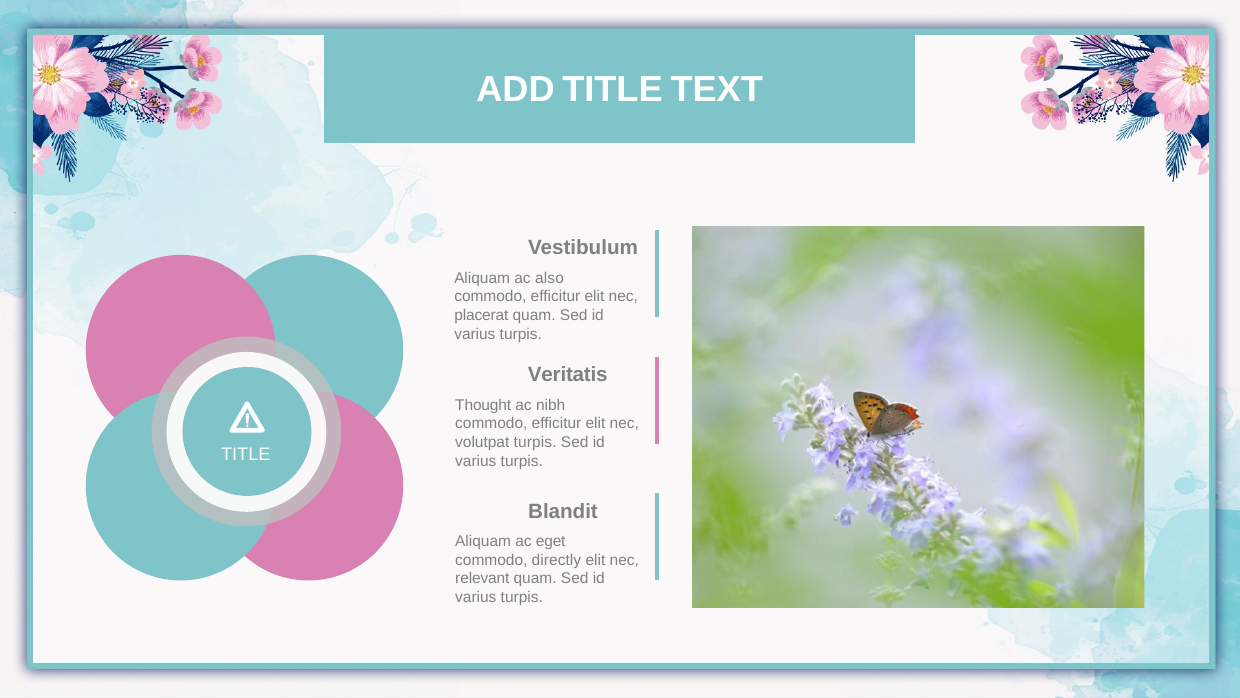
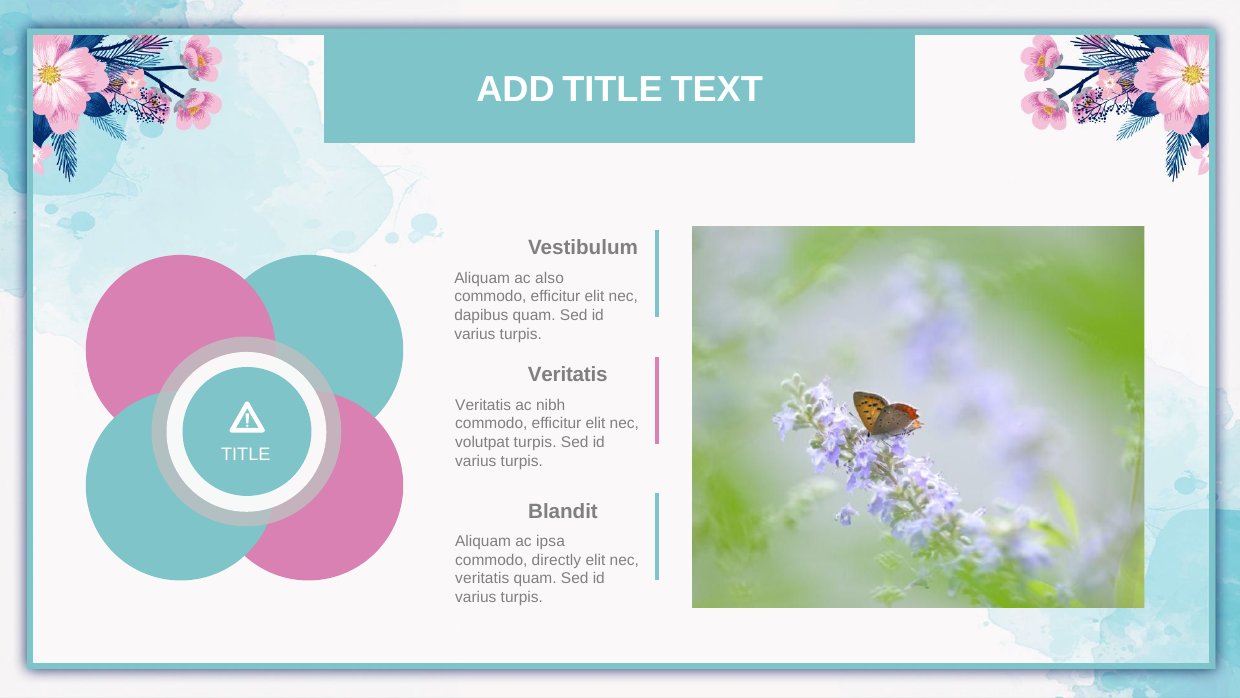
placerat: placerat -> dapibus
Thought at (483, 405): Thought -> Veritatis
eget: eget -> ipsa
relevant at (482, 578): relevant -> veritatis
